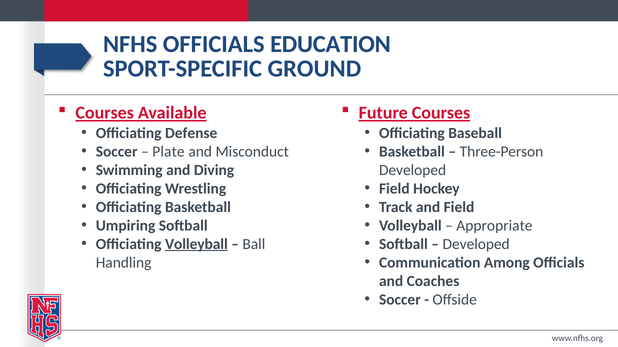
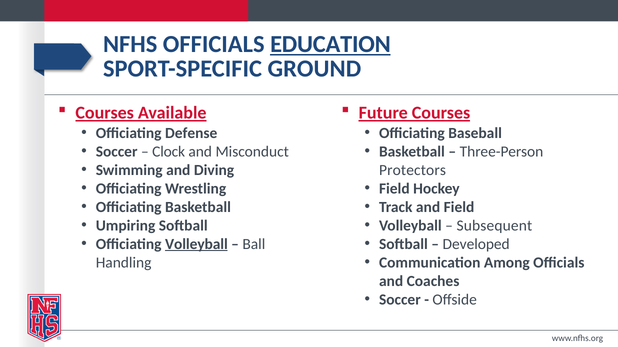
EDUCATION underline: none -> present
Plate: Plate -> Clock
Developed at (413, 170): Developed -> Protectors
Appropriate: Appropriate -> Subsequent
